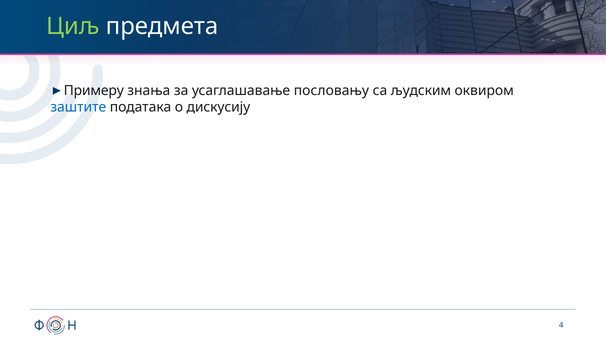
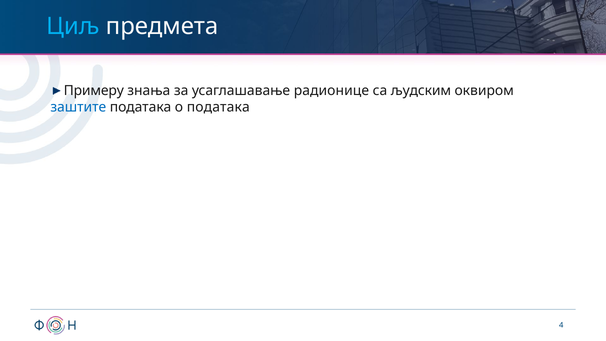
Циљ colour: light green -> light blue
пословању: пословању -> радионице
о дискусију: дискусију -> података
